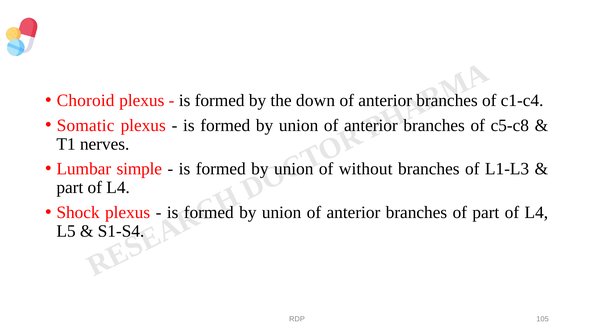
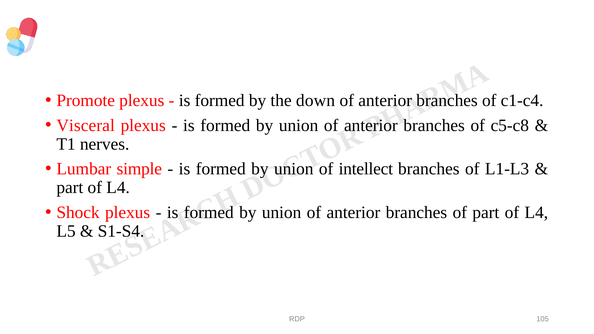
Choroid: Choroid -> Promote
Somatic: Somatic -> Visceral
without: without -> intellect
